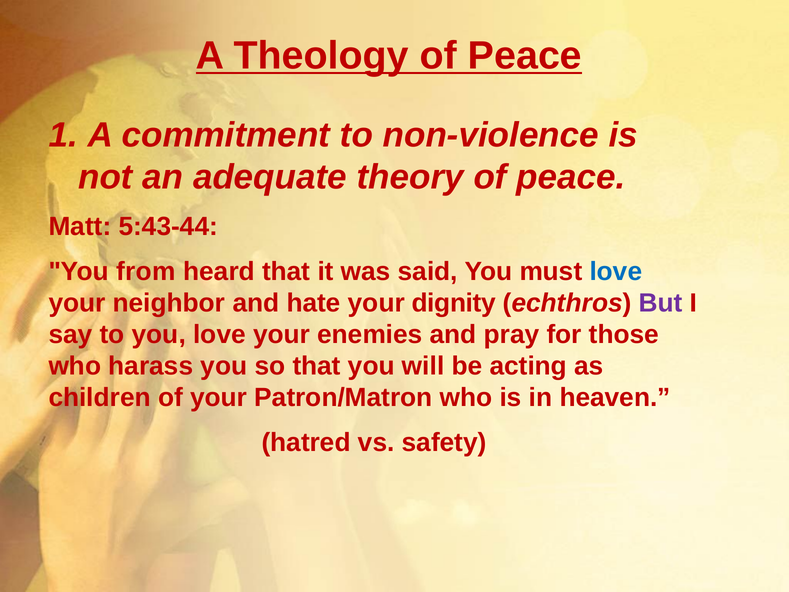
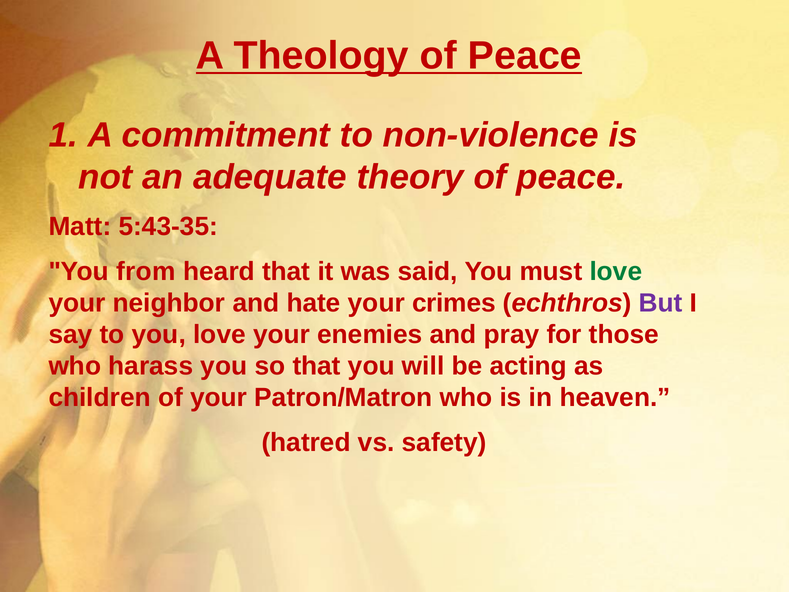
5:43-44: 5:43-44 -> 5:43-35
love at (616, 271) colour: blue -> green
dignity: dignity -> crimes
